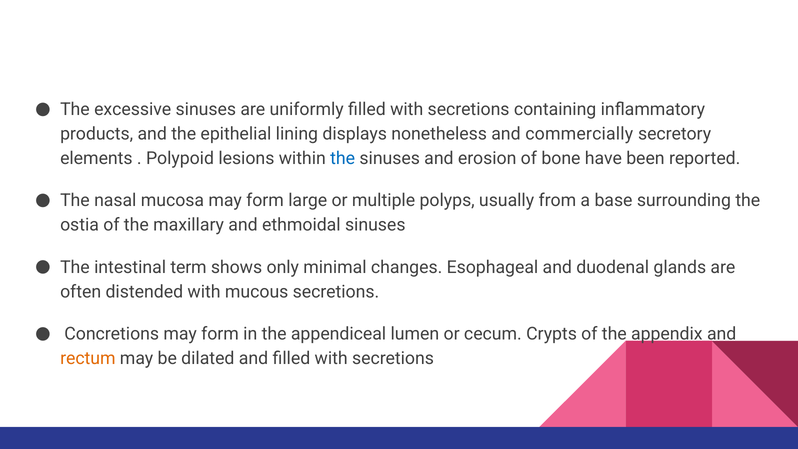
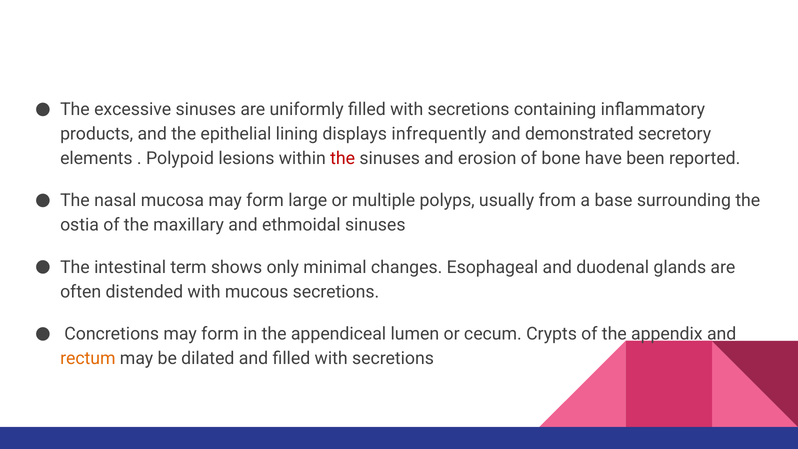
nonetheless: nonetheless -> infrequently
commercially: commercially -> demonstrated
the at (343, 158) colour: blue -> red
